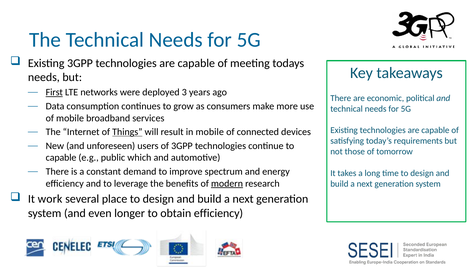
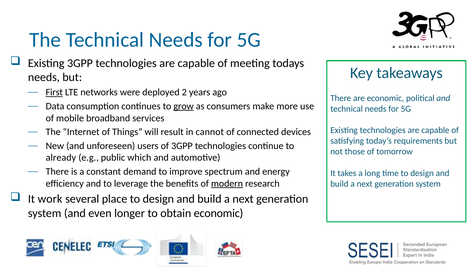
3: 3 -> 2
grow underline: none -> present
Things underline: present -> none
in mobile: mobile -> cannot
capable at (61, 157): capable -> already
obtain efficiency: efficiency -> economic
